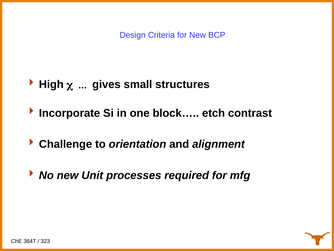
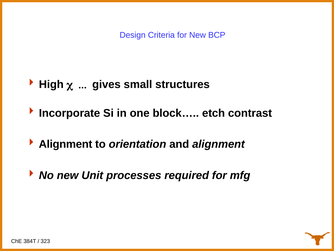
Challenge at (66, 144): Challenge -> Alignment
